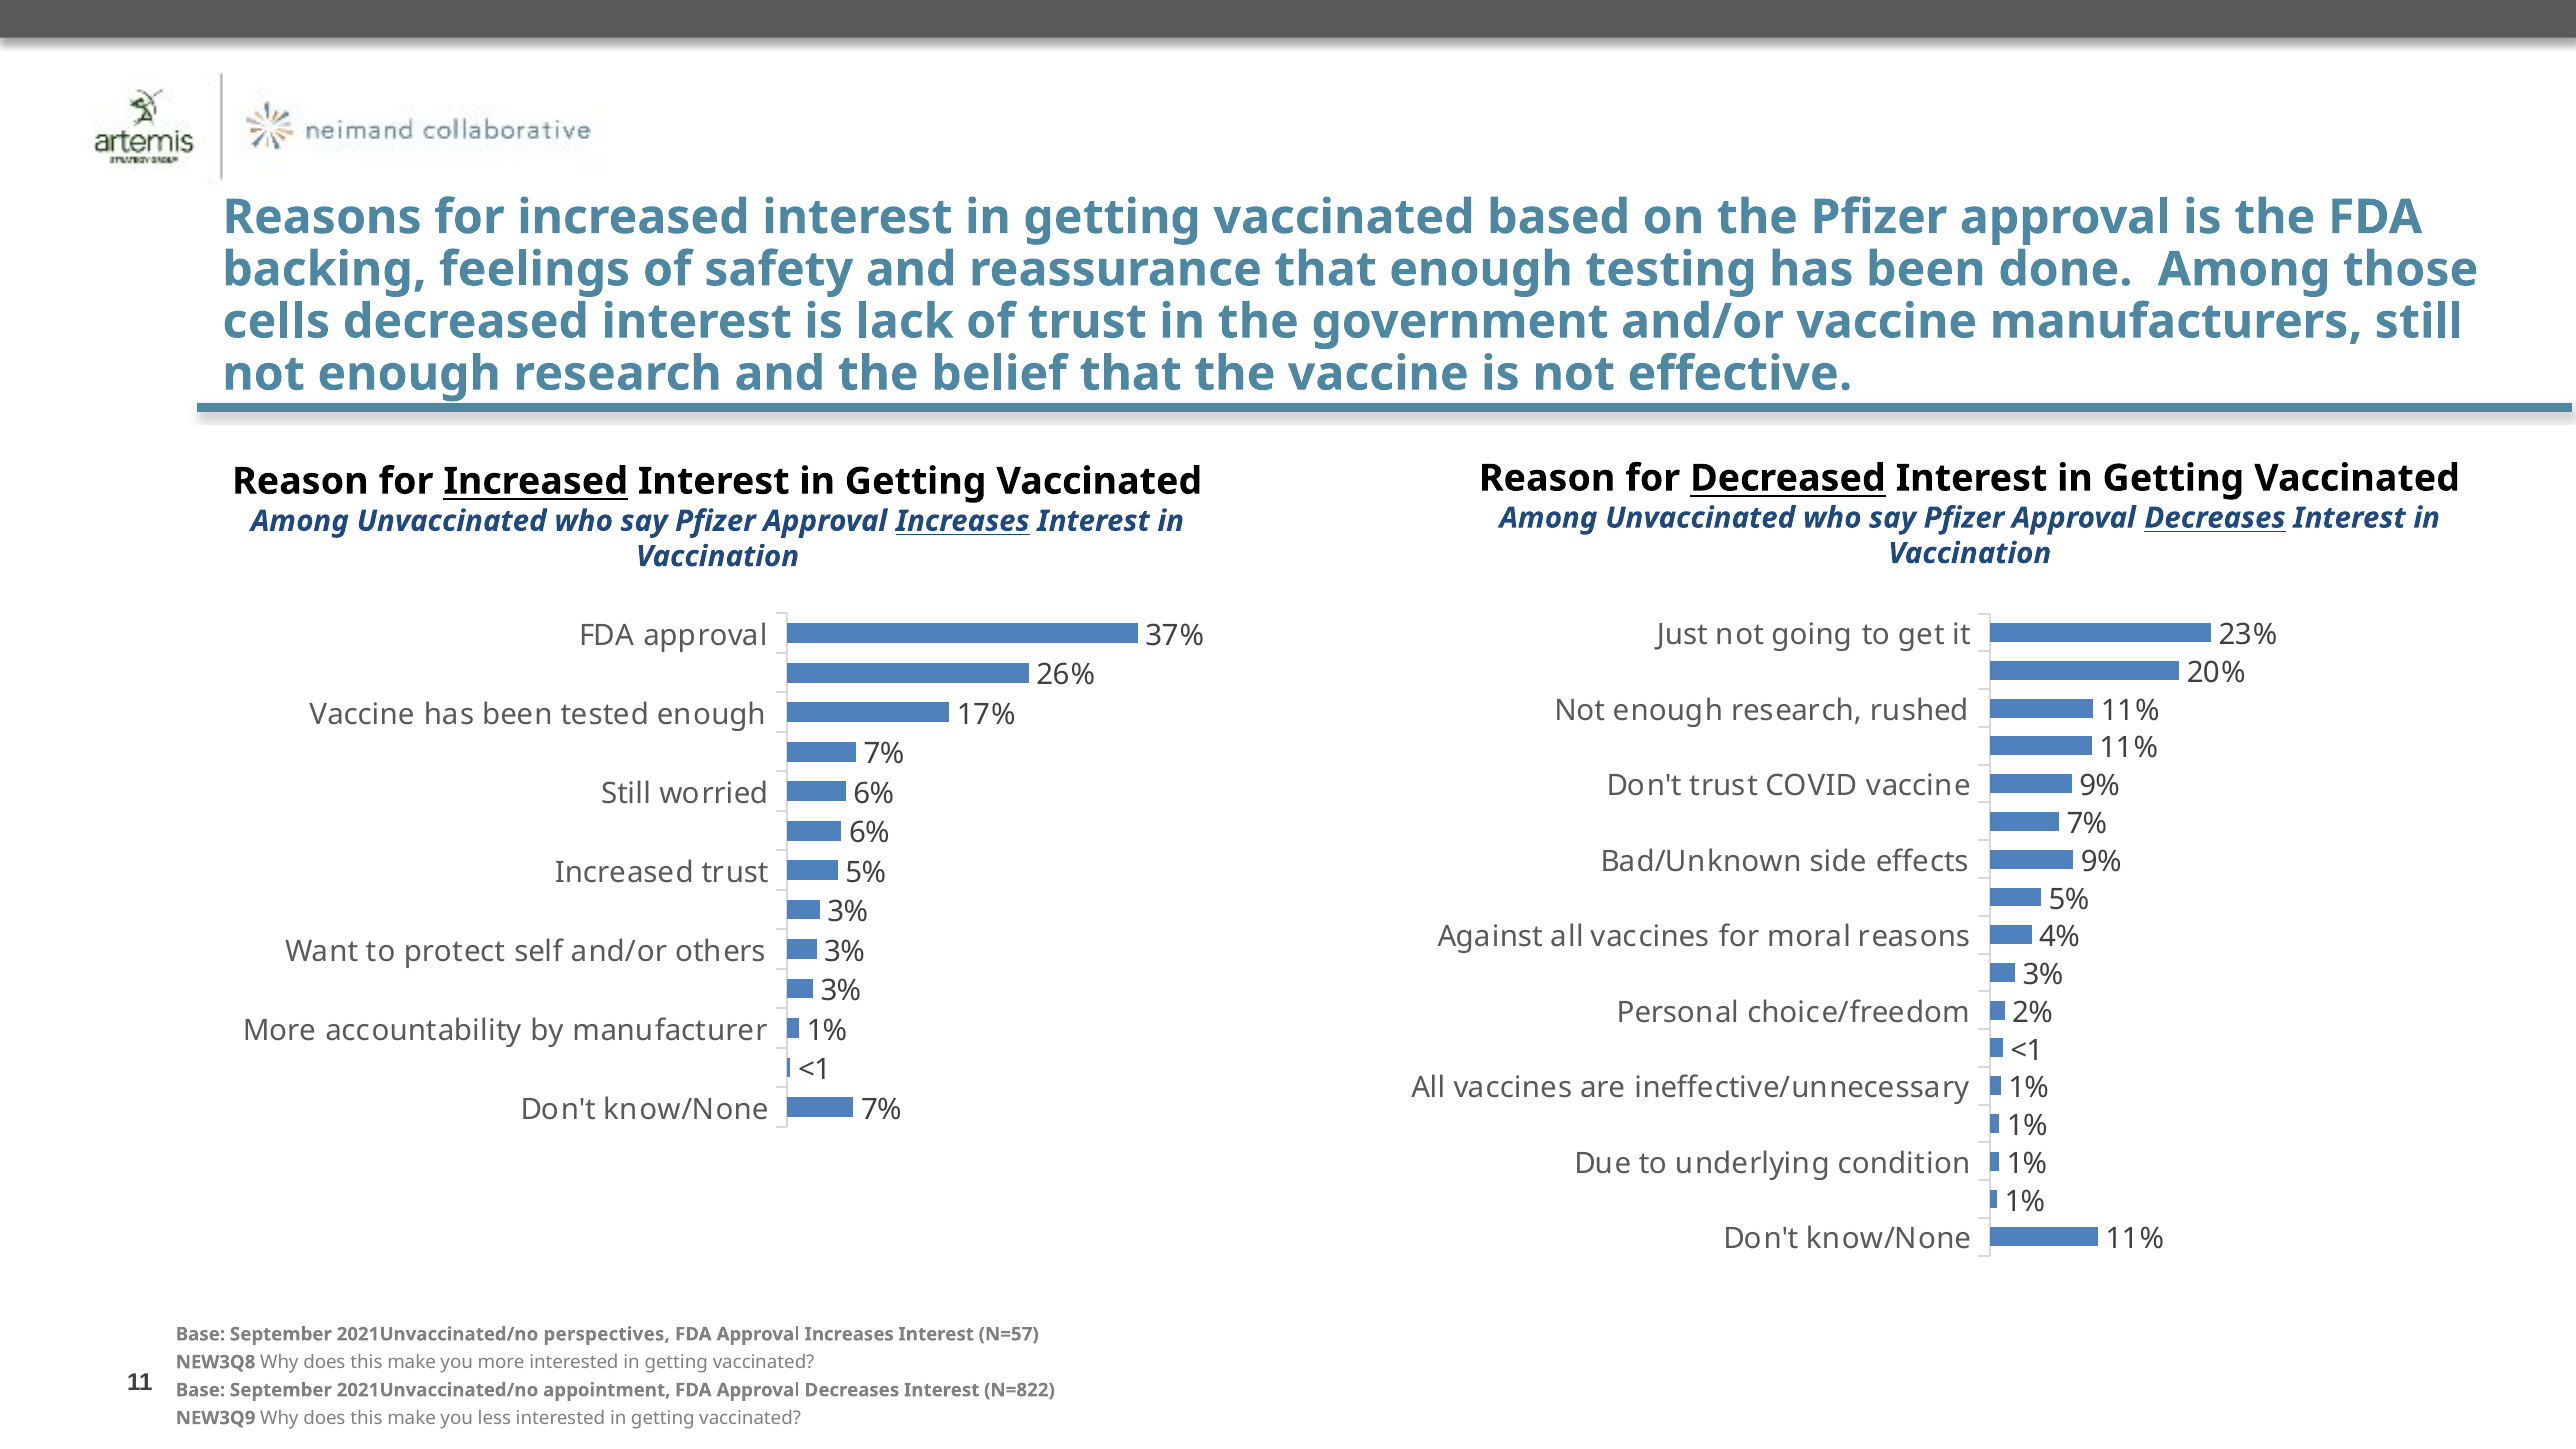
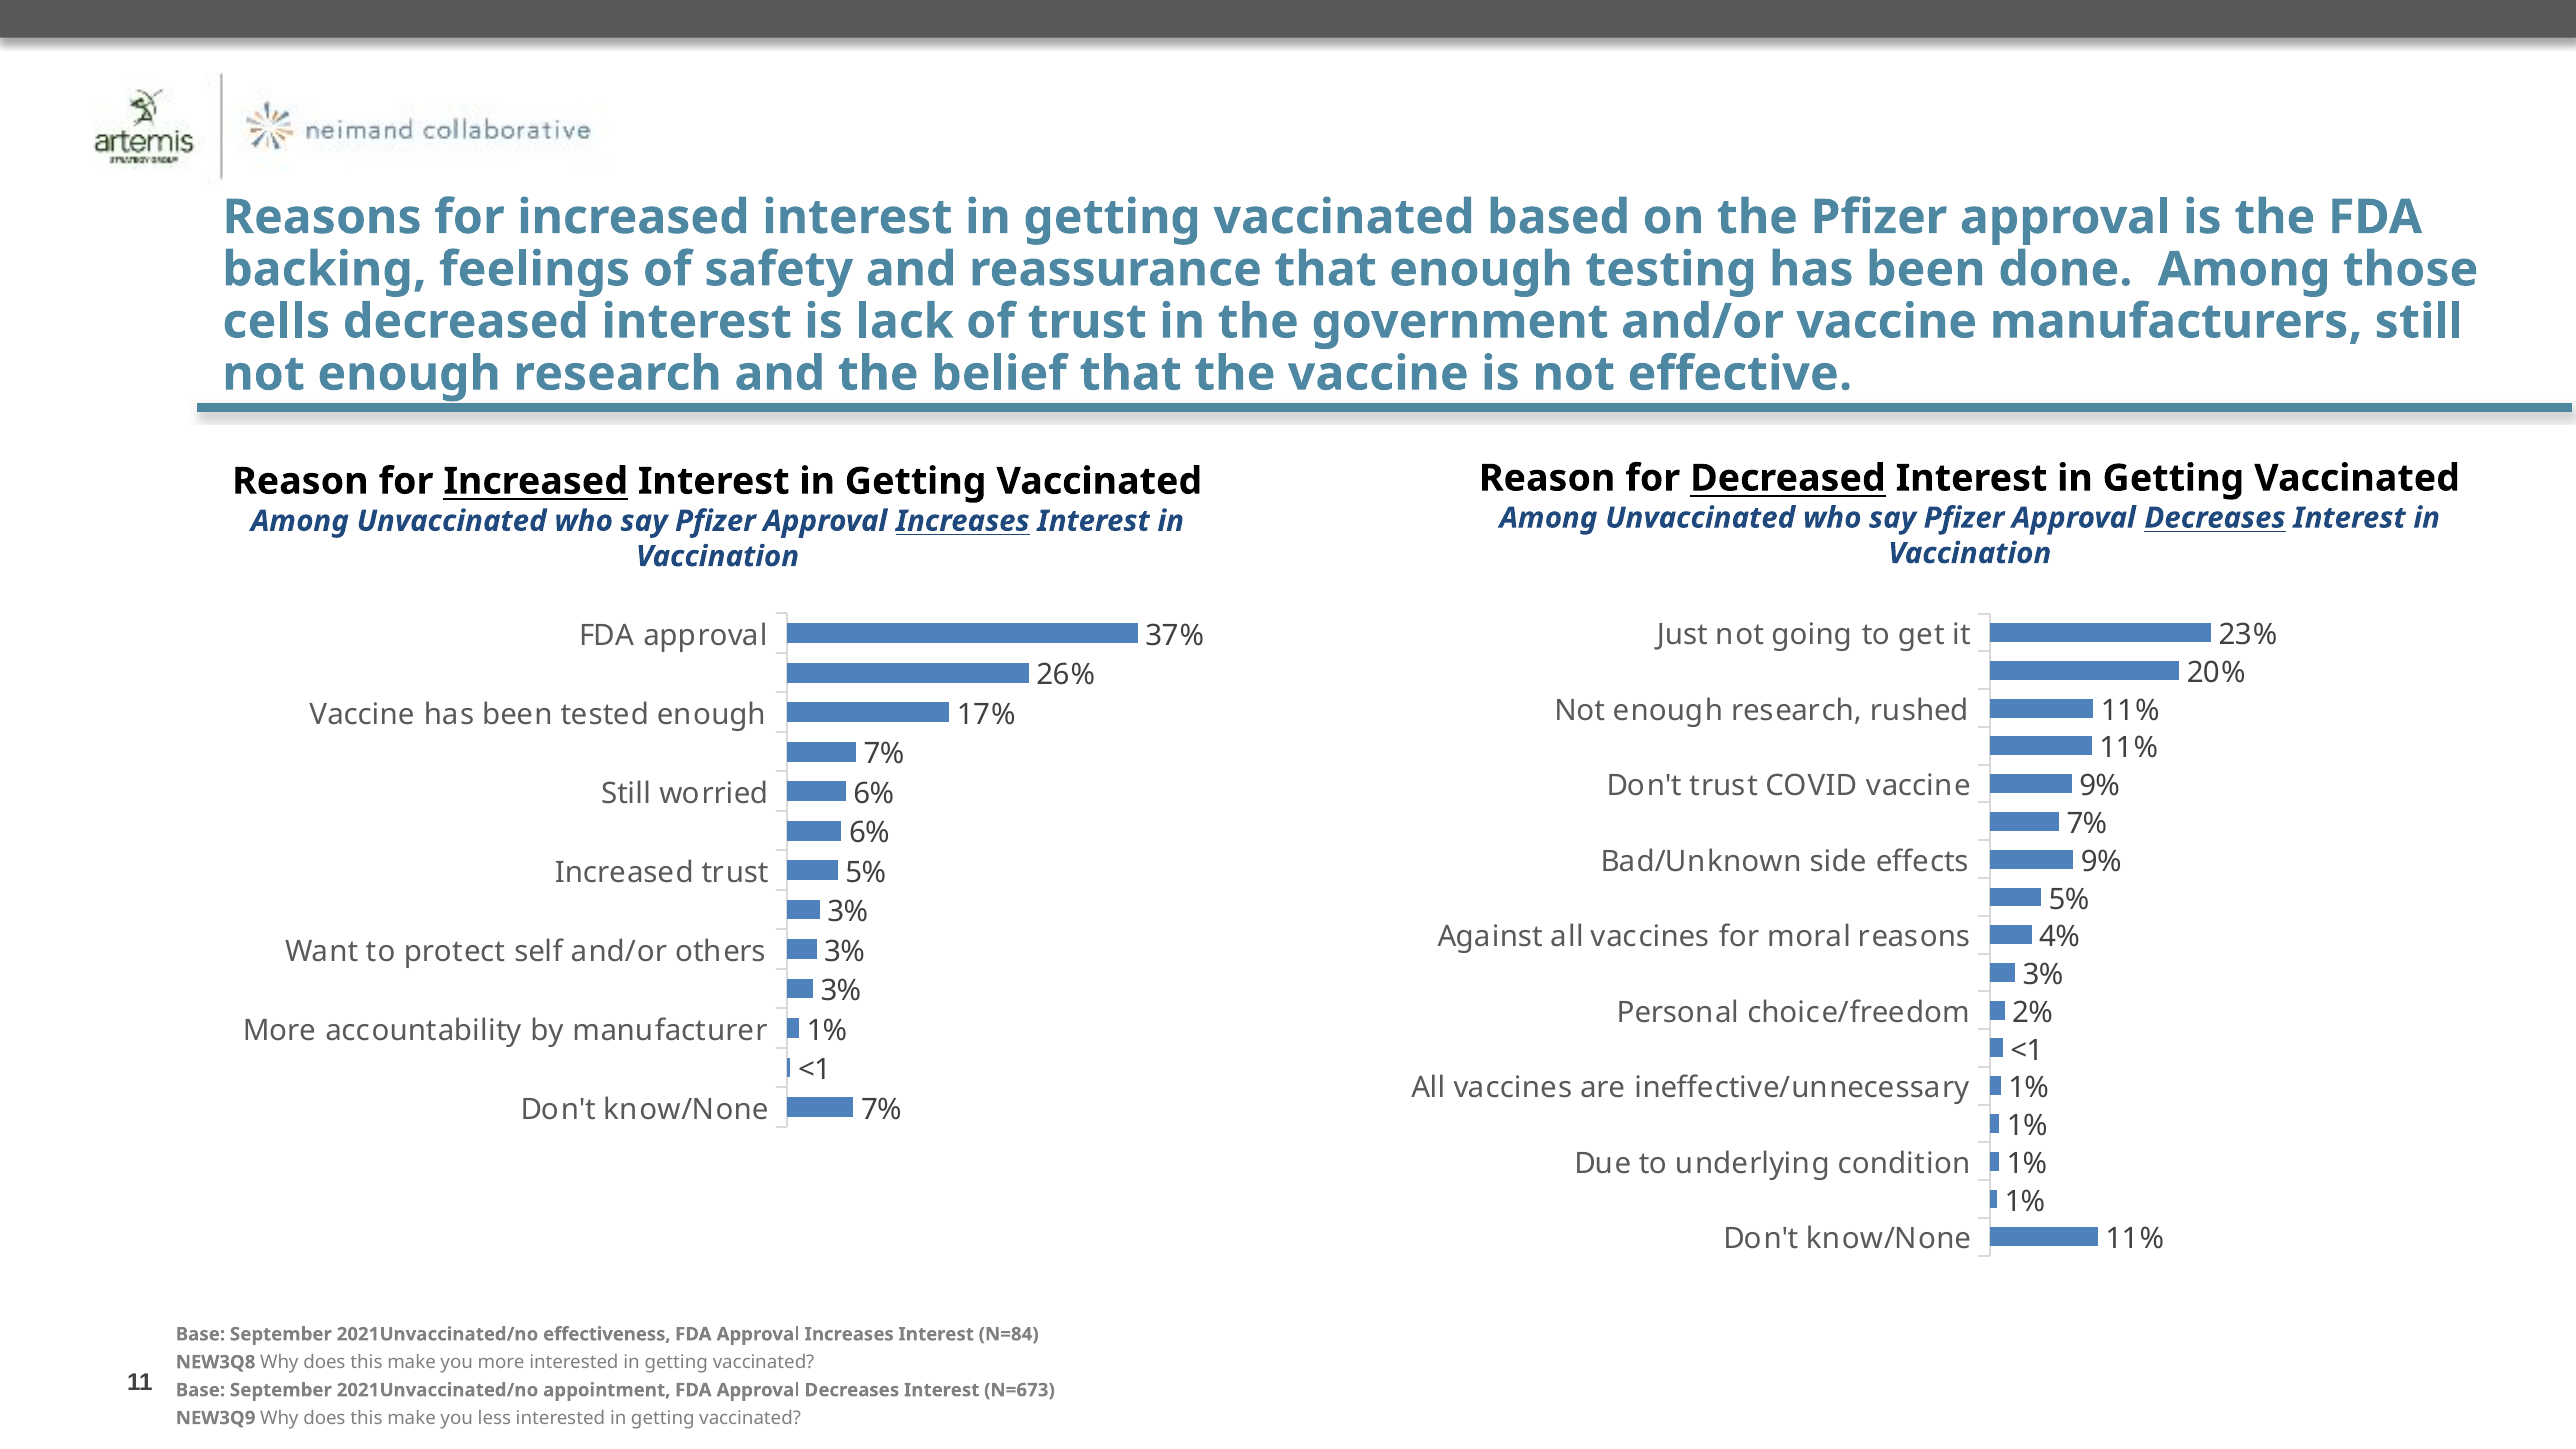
perspectives: perspectives -> effectiveness
N=57: N=57 -> N=84
N=822: N=822 -> N=673
